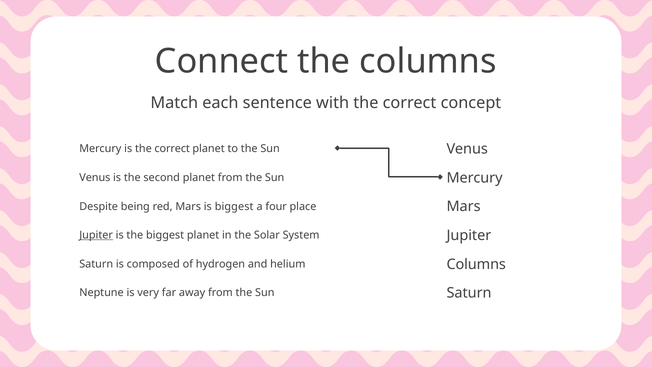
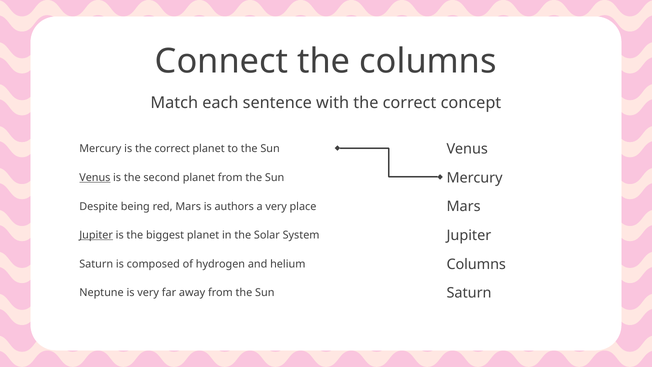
Venus at (95, 178) underline: none -> present
is biggest: biggest -> authors
a four: four -> very
